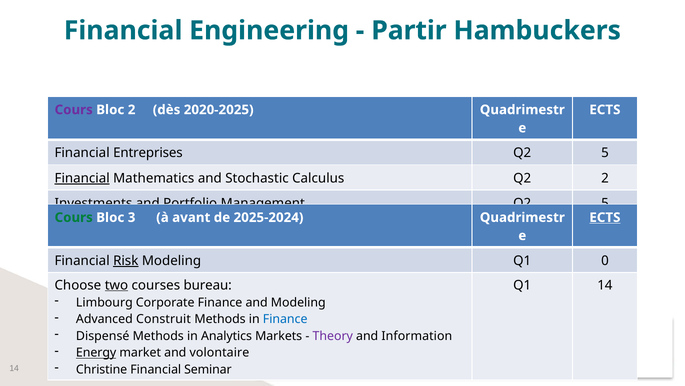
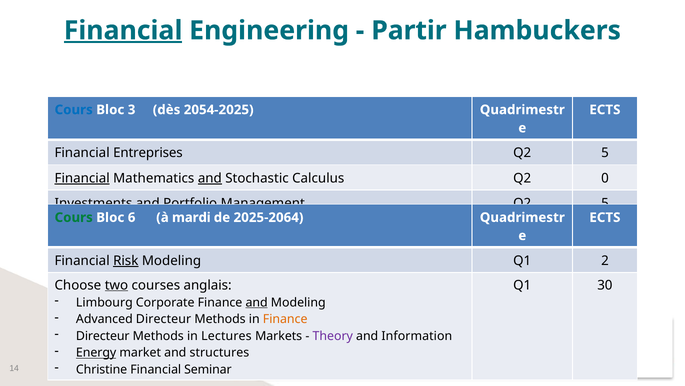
Financial at (123, 30) underline: none -> present
Cours at (74, 110) colour: purple -> blue
Bloc 2: 2 -> 3
2020-2025: 2020-2025 -> 2054-2025
and at (210, 178) underline: none -> present
Q2 2: 2 -> 0
3: 3 -> 6
avant: avant -> mardi
2025-2024: 2025-2024 -> 2025-2064
ECTS at (605, 217) underline: present -> none
0: 0 -> 2
bureau: bureau -> anglais
Q1 14: 14 -> 30
and at (257, 302) underline: none -> present
Advanced Construit: Construit -> Directeur
Finance at (285, 319) colour: blue -> orange
Dispensé at (103, 335): Dispensé -> Directeur
Analytics: Analytics -> Lectures
volontaire: volontaire -> structures
